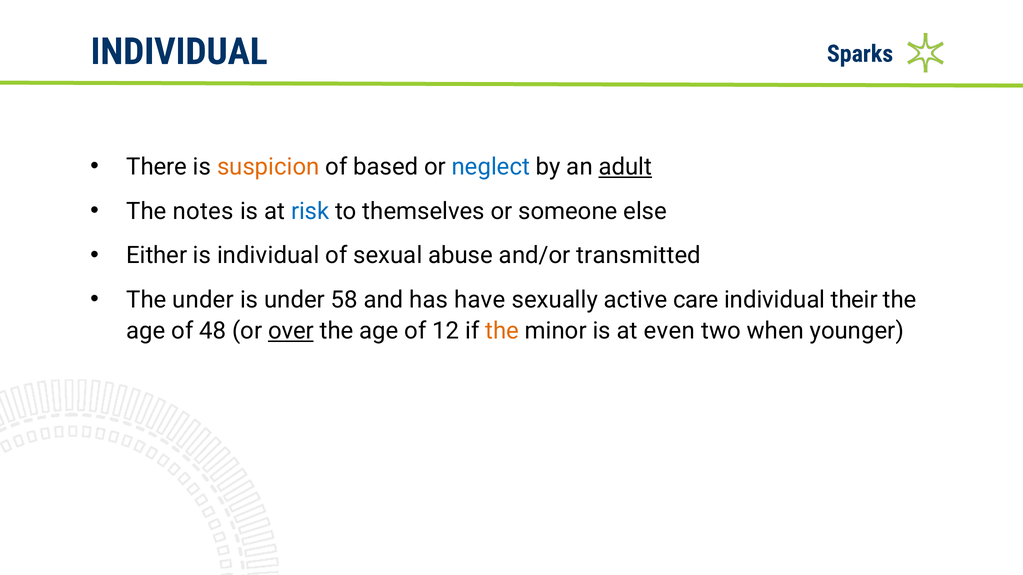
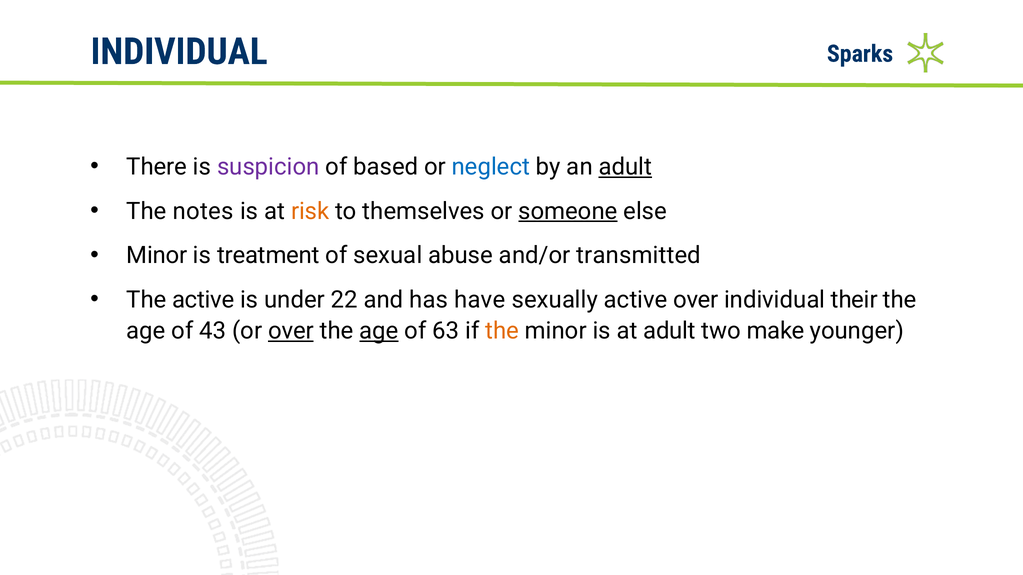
suspicion colour: orange -> purple
risk colour: blue -> orange
someone underline: none -> present
Either at (157, 256): Either -> Minor
is individual: individual -> treatment
The under: under -> active
58: 58 -> 22
active care: care -> over
48: 48 -> 43
age at (379, 331) underline: none -> present
12: 12 -> 63
at even: even -> adult
when: when -> make
